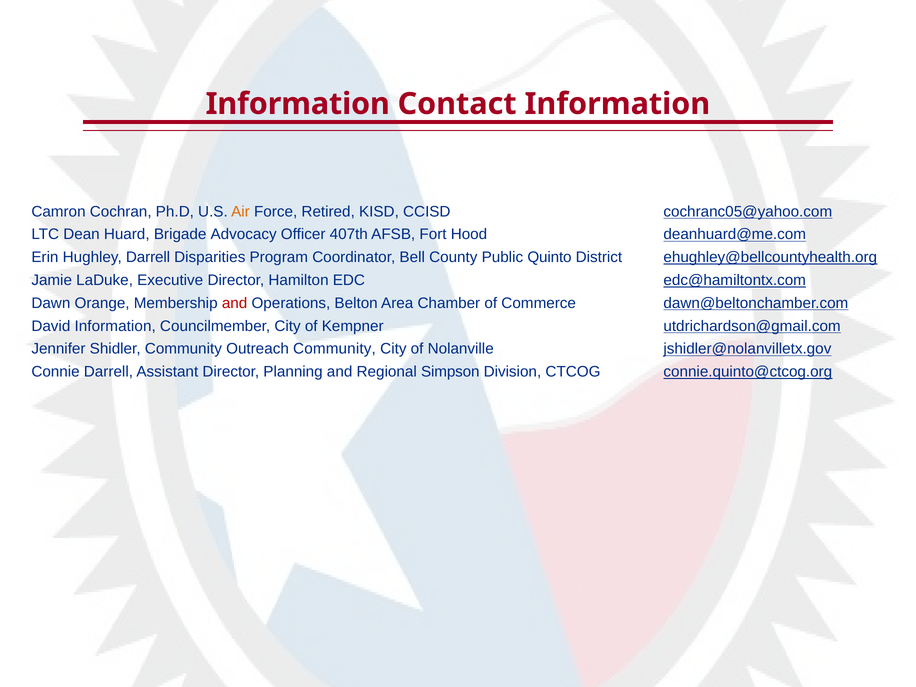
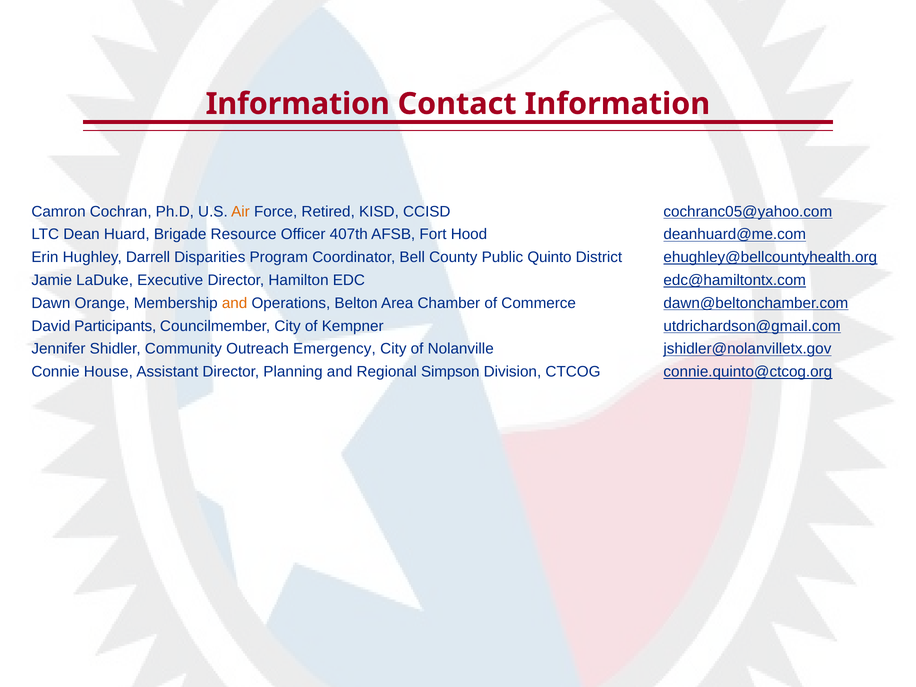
Advocacy: Advocacy -> Resource
and at (235, 303) colour: red -> orange
David Information: Information -> Participants
Outreach Community: Community -> Emergency
Connie Darrell: Darrell -> House
